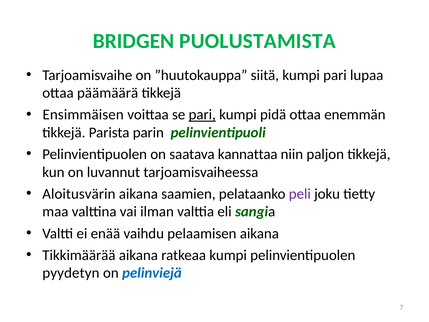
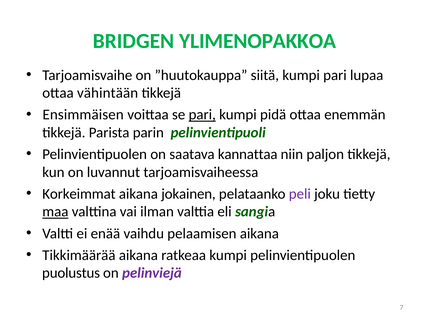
PUOLUSTAMISTA: PUOLUSTAMISTA -> YLIMENOPAKKOA
päämäärä: päämäärä -> vähintään
Aloitusvärin: Aloitusvärin -> Korkeimmat
saamien: saamien -> jokainen
maa underline: none -> present
pyydetyn: pyydetyn -> puolustus
pelinviejä colour: blue -> purple
